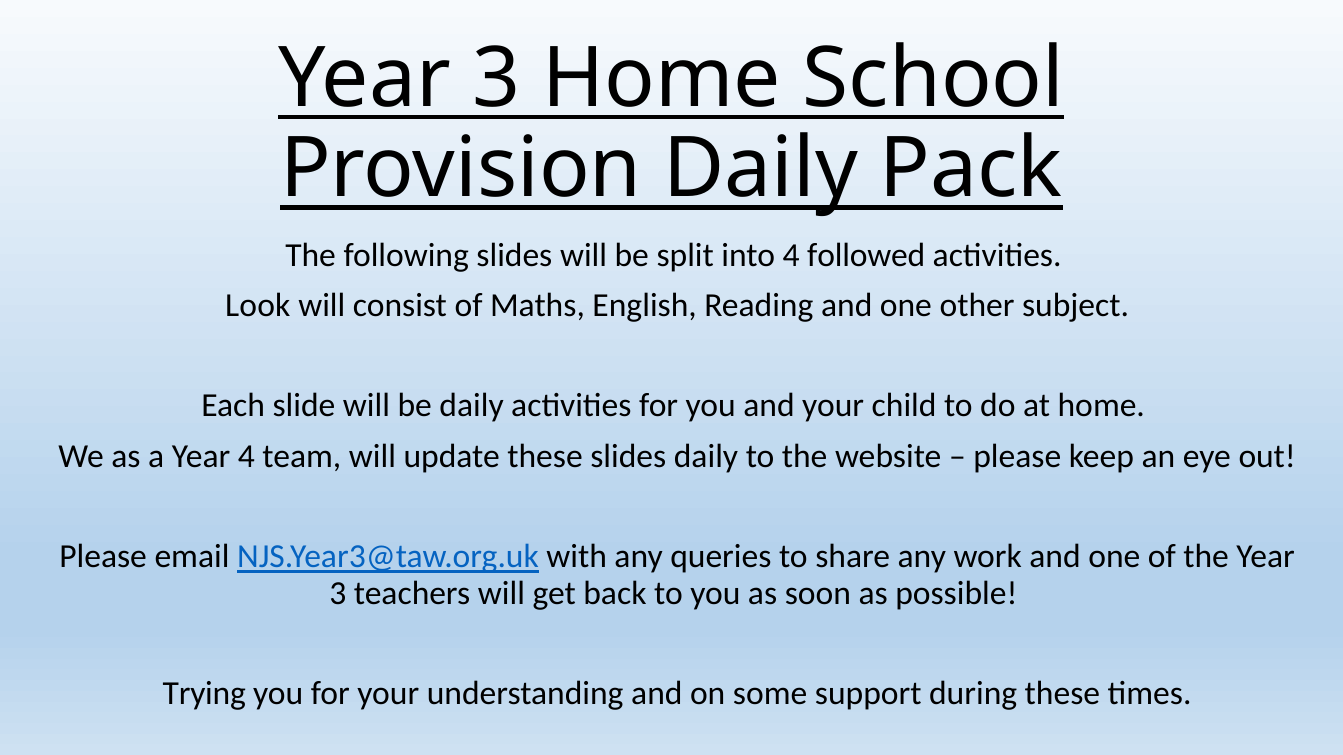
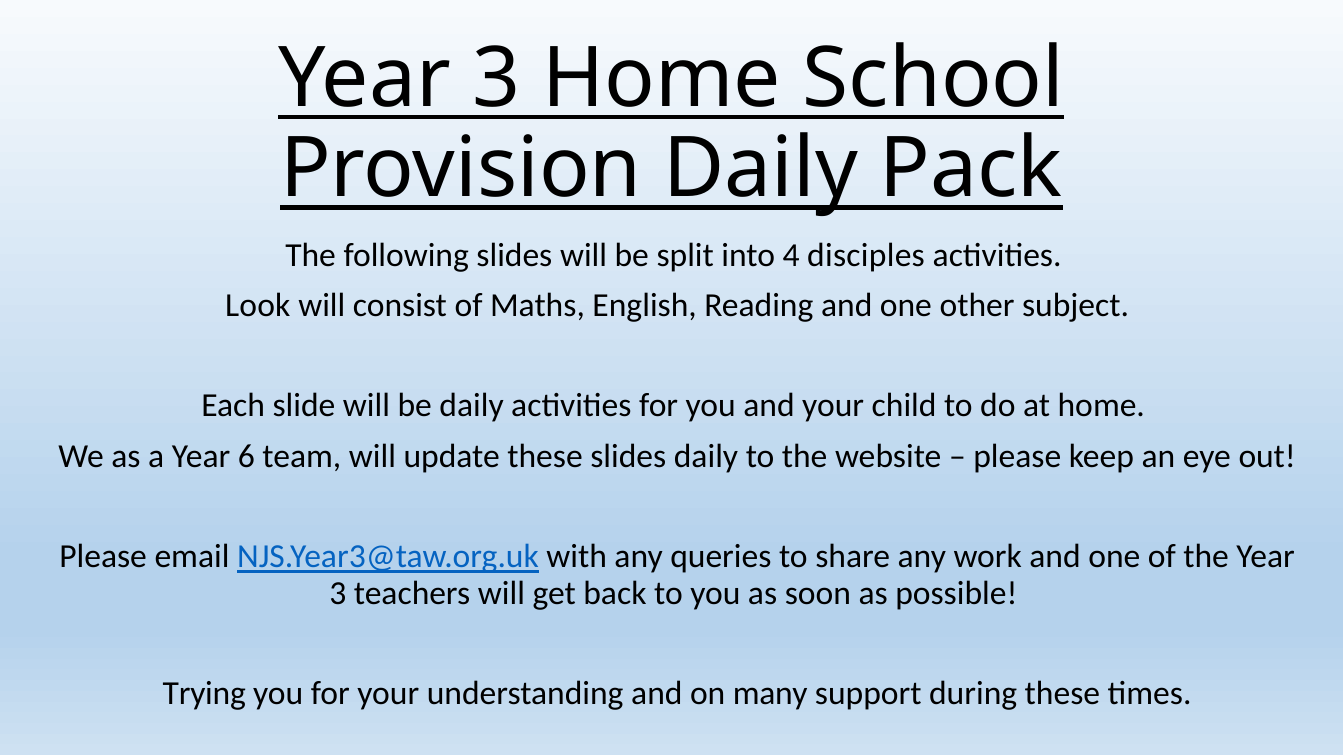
followed: followed -> disciples
Year 4: 4 -> 6
some: some -> many
